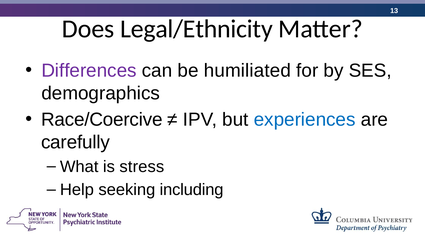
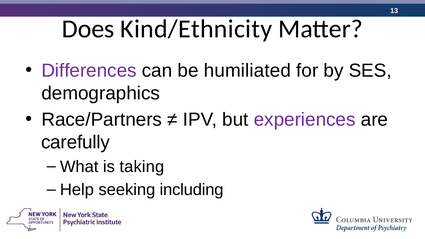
Legal/Ethnicity: Legal/Ethnicity -> Kind/Ethnicity
Race/Coercive: Race/Coercive -> Race/Partners
experiences colour: blue -> purple
stress: stress -> taking
